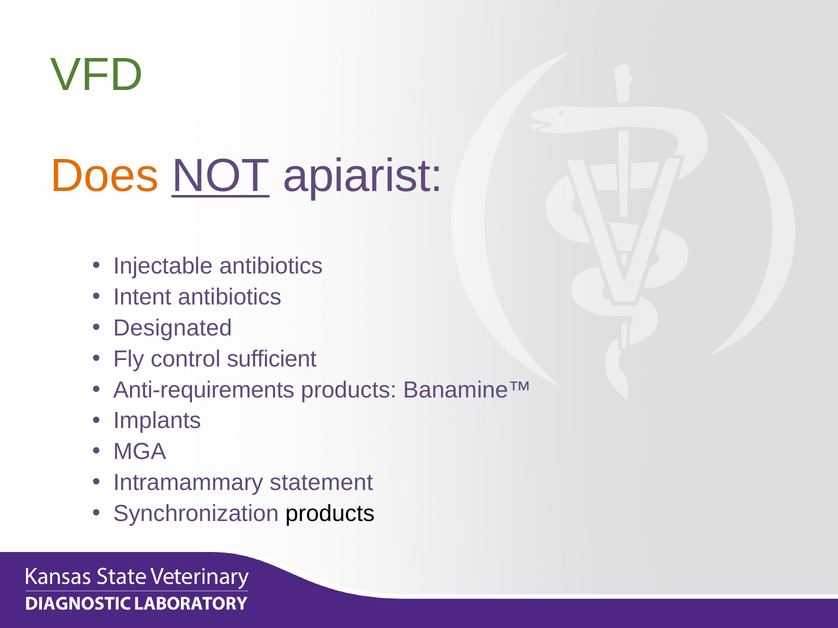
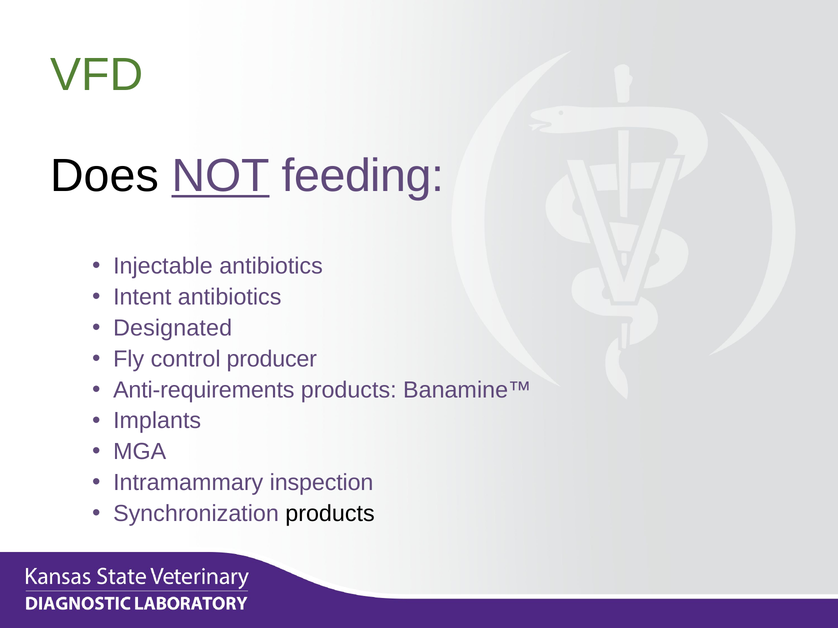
Does colour: orange -> black
apiarist: apiarist -> feeding
sufficient: sufficient -> producer
statement: statement -> inspection
